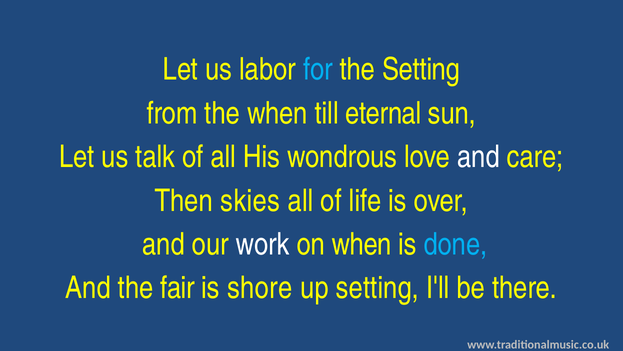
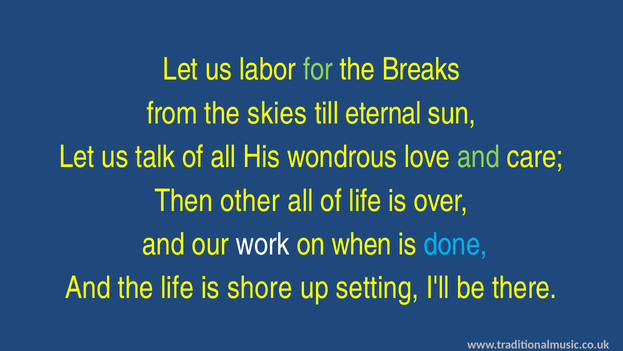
for colour: light blue -> light green
the Setting: Setting -> Breaks
the when: when -> skies
and at (478, 157) colour: white -> light green
skies: skies -> other
the fair: fair -> life
